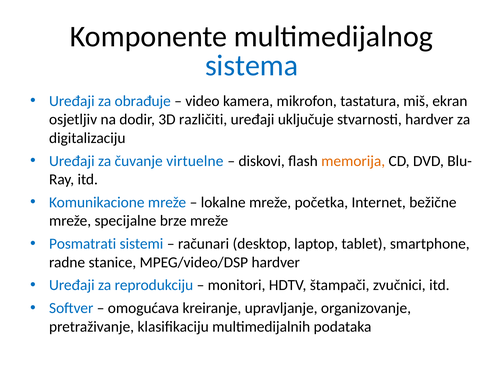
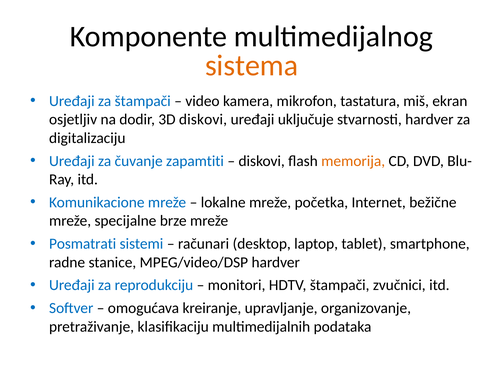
sistema colour: blue -> orange
za obrađuje: obrađuje -> štampači
3D različiti: različiti -> diskovi
virtuelne: virtuelne -> zapamtiti
